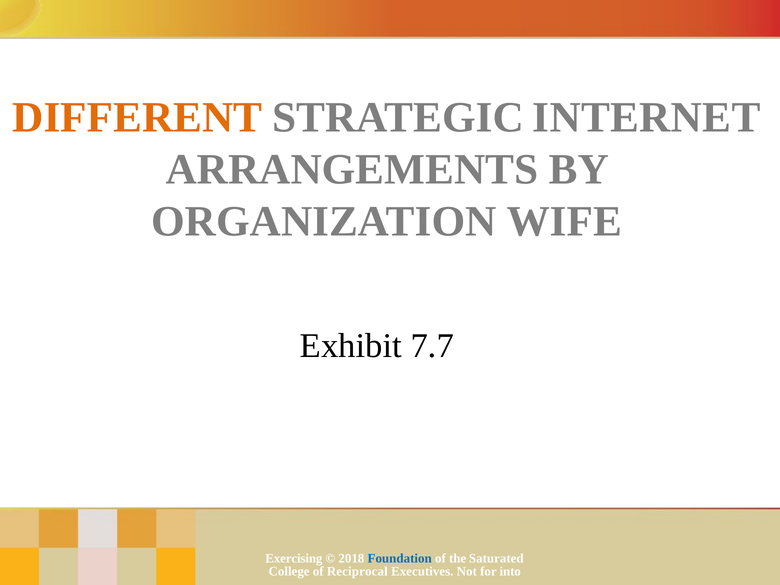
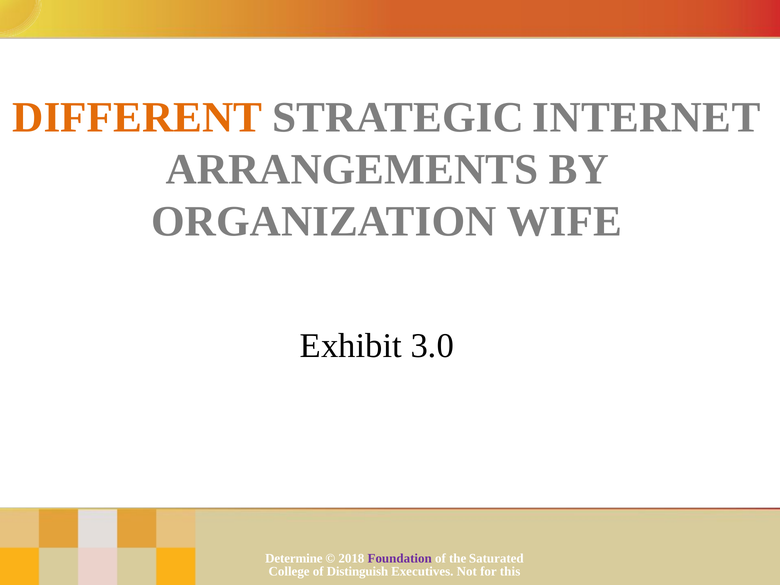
7.7: 7.7 -> 3.0
Exercising: Exercising -> Determine
Foundation colour: blue -> purple
Reciprocal: Reciprocal -> Distinguish
into: into -> this
